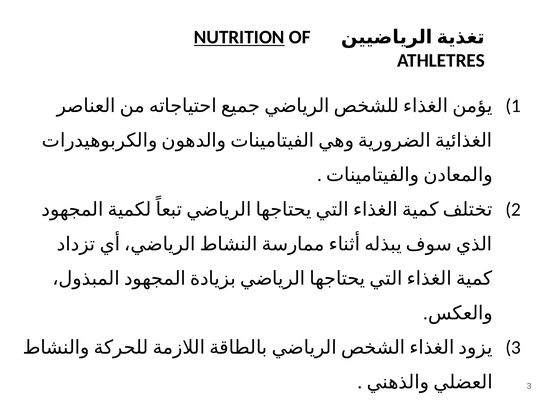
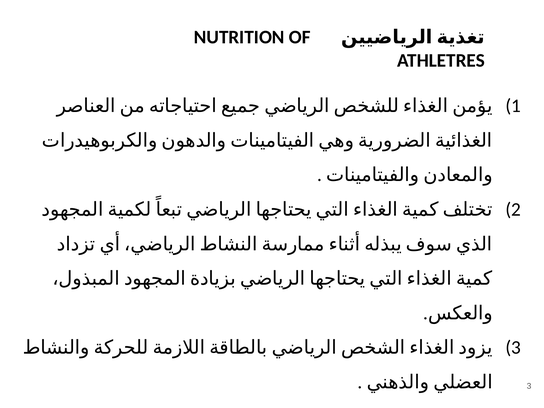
NUTRITION underline: present -> none
